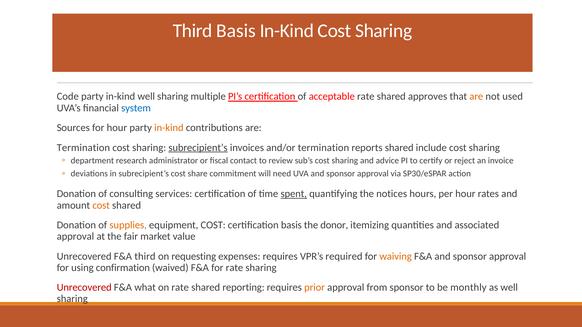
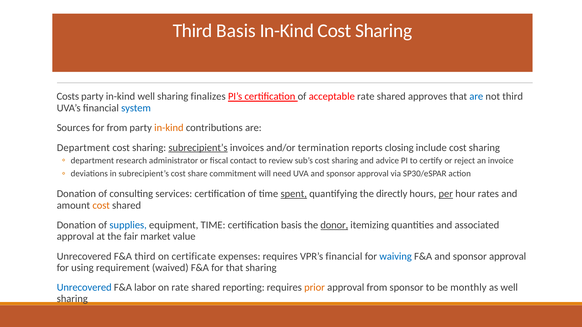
Code: Code -> Costs
multiple: multiple -> finalizes
are at (476, 97) colour: orange -> blue
not used: used -> third
for hour: hour -> from
Termination at (83, 148): Termination -> Department
reports shared: shared -> closing
notices: notices -> directly
per underline: none -> present
supplies colour: orange -> blue
equipment COST: COST -> TIME
donor underline: none -> present
requesting: requesting -> certificate
VPR’s required: required -> financial
waiving colour: orange -> blue
confirmation: confirmation -> requirement
for rate: rate -> that
Unrecovered at (84, 288) colour: red -> blue
what: what -> labor
